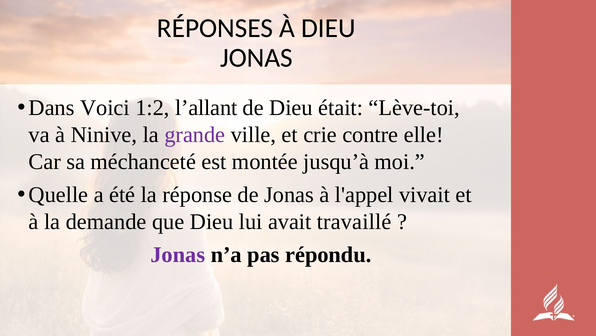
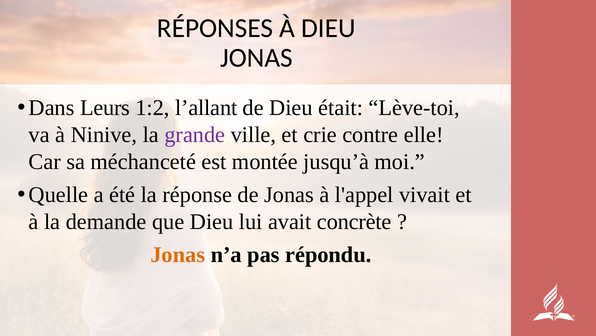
Voici: Voici -> Leurs
travaillé: travaillé -> concrète
Jonas at (178, 254) colour: purple -> orange
